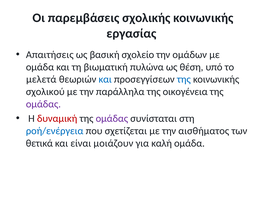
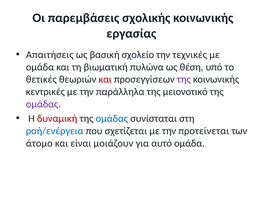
ομάδων: ομάδων -> τεχνικές
μελετά: μελετά -> θετικές
και at (105, 80) colour: blue -> red
της at (184, 80) colour: blue -> purple
σχολικού: σχολικού -> κεντρικές
οικογένεια: οικογένεια -> μειονοτικό
ομάδας at (112, 119) colour: purple -> blue
αισθήματος: αισθήματος -> προτείνεται
θετικά: θετικά -> άτομο
καλή: καλή -> αυτό
